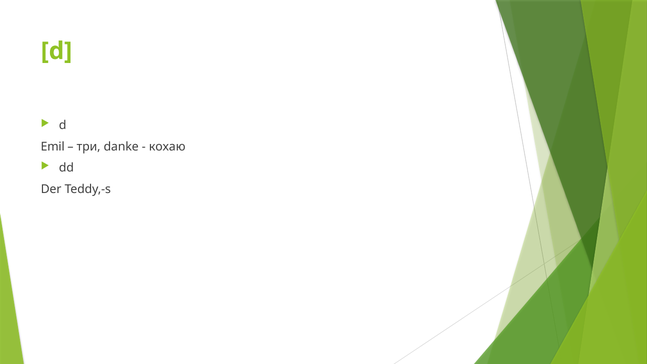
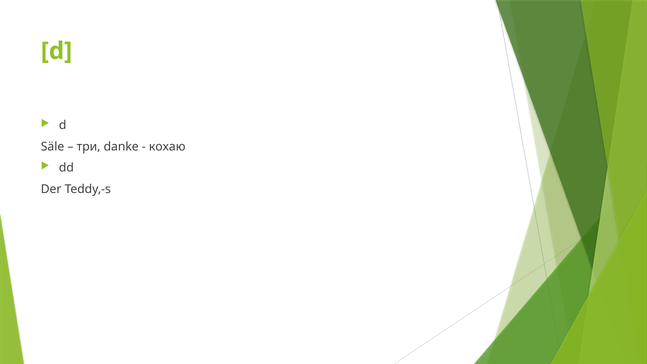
Emil: Emil -> Säle
